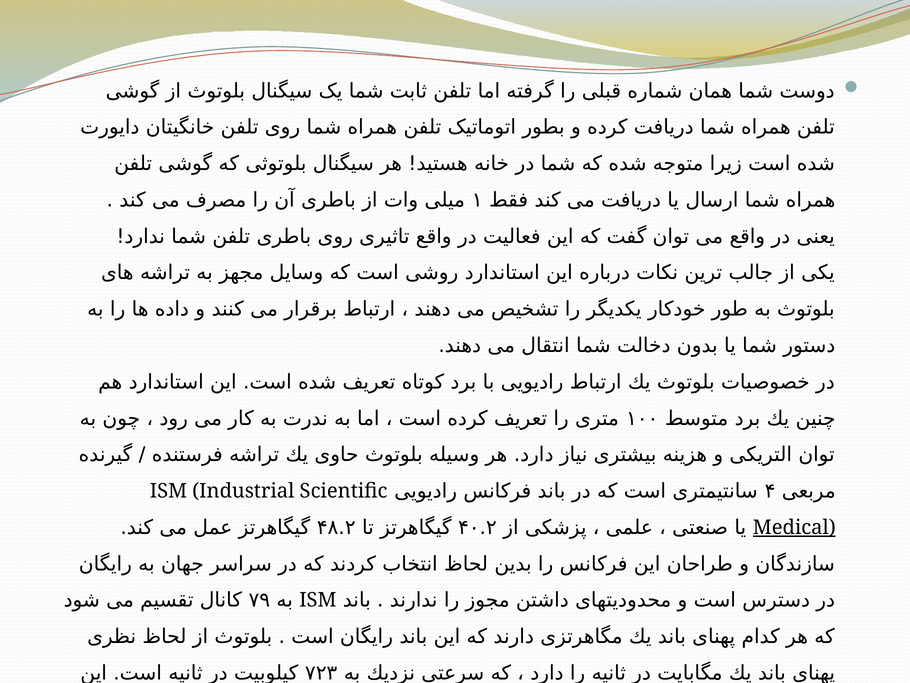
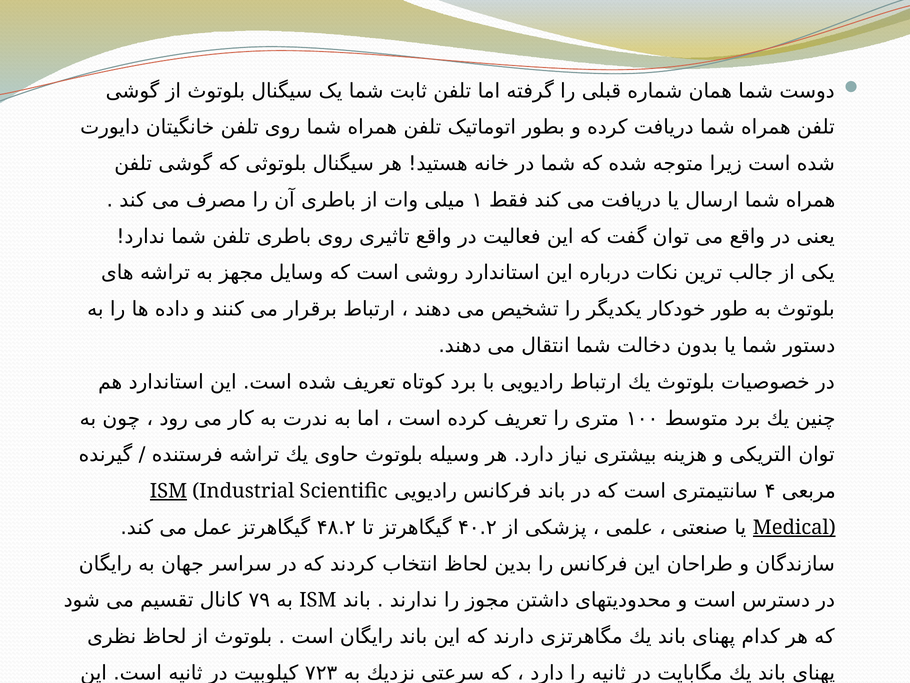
ISM at (168, 491) underline: none -> present
